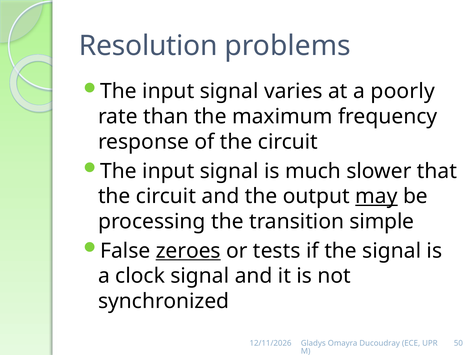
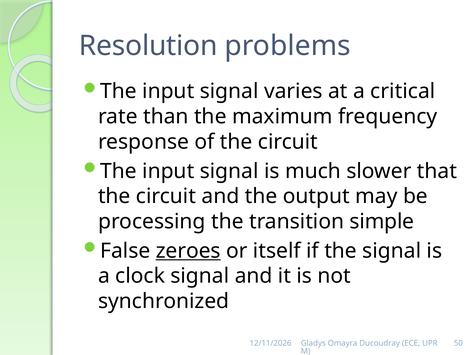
poorly: poorly -> critical
may underline: present -> none
tests: tests -> itself
